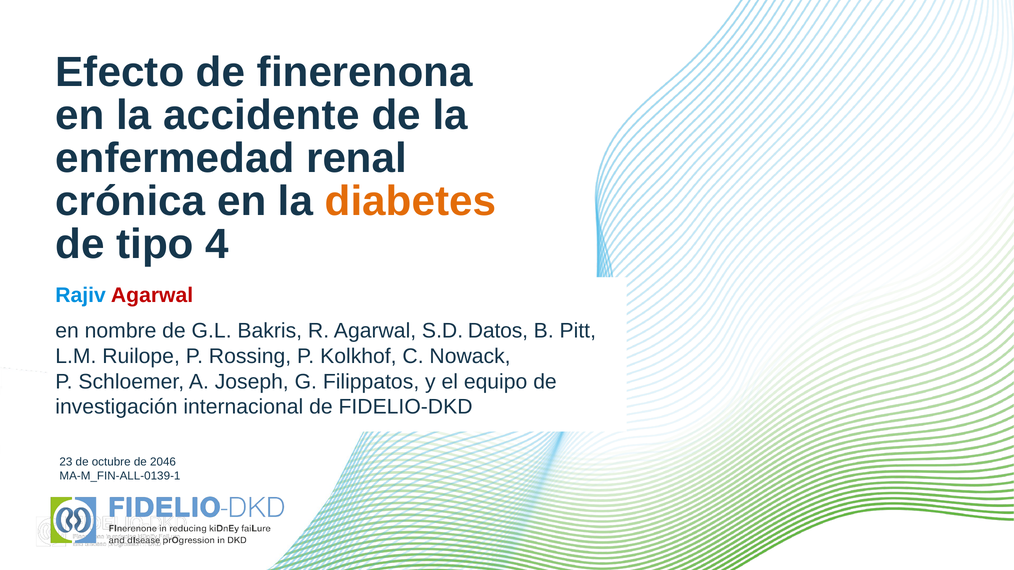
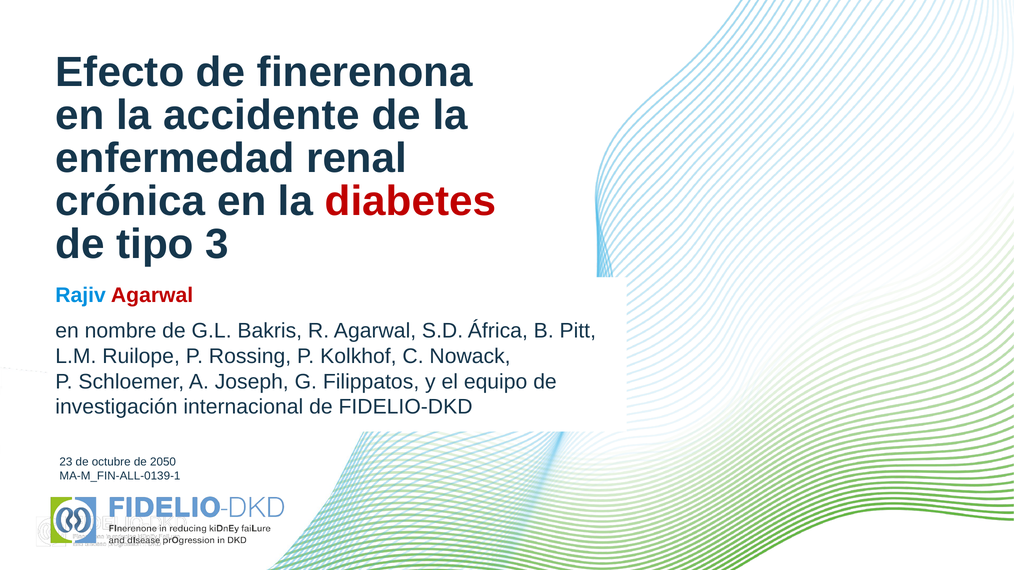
diabetes colour: orange -> red
4: 4 -> 3
Datos: Datos -> África
2046: 2046 -> 2050
